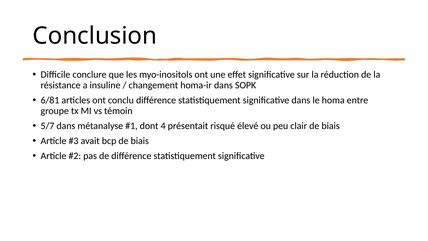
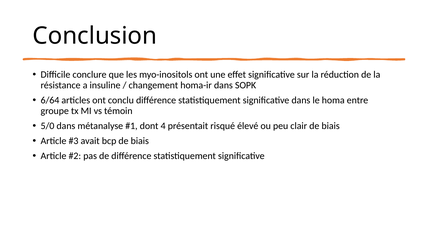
6/81: 6/81 -> 6/64
5/7: 5/7 -> 5/0
